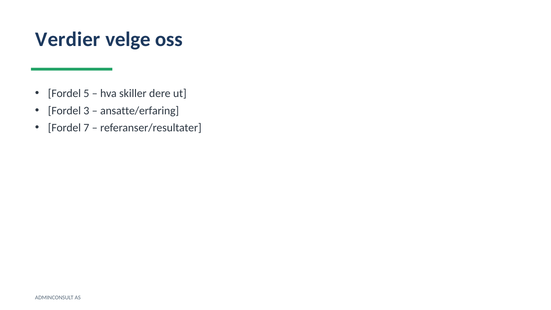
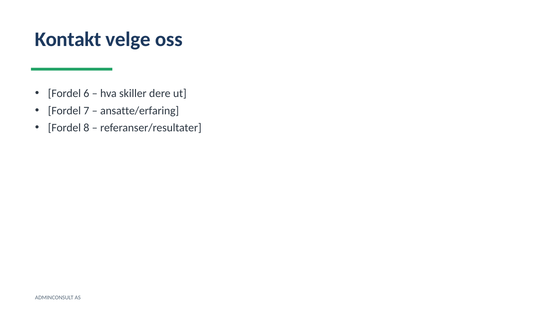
Verdier: Verdier -> Kontakt
5: 5 -> 6
3: 3 -> 7
7: 7 -> 8
